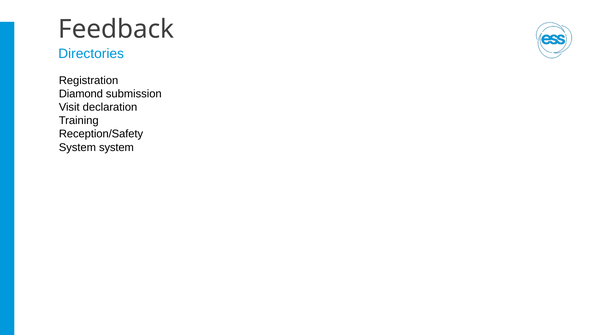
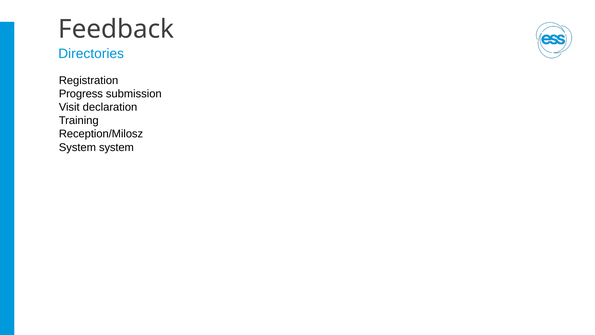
Diamond: Diamond -> Progress
Reception/Safety: Reception/Safety -> Reception/Milosz
